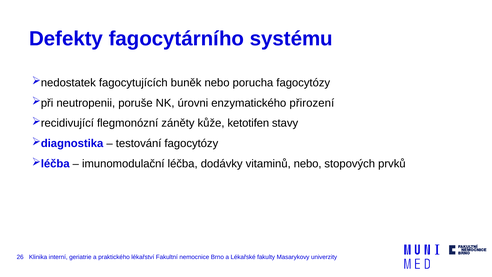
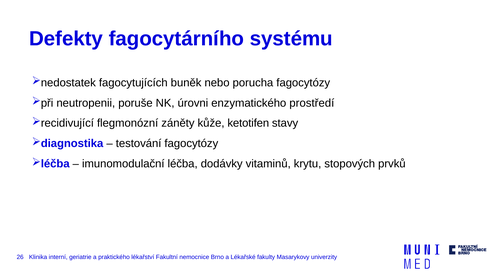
přirození: přirození -> prostředí
vitaminů nebo: nebo -> krytu
